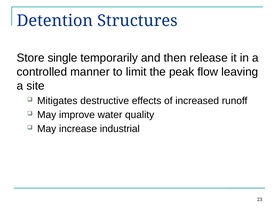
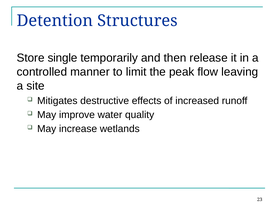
industrial: industrial -> wetlands
